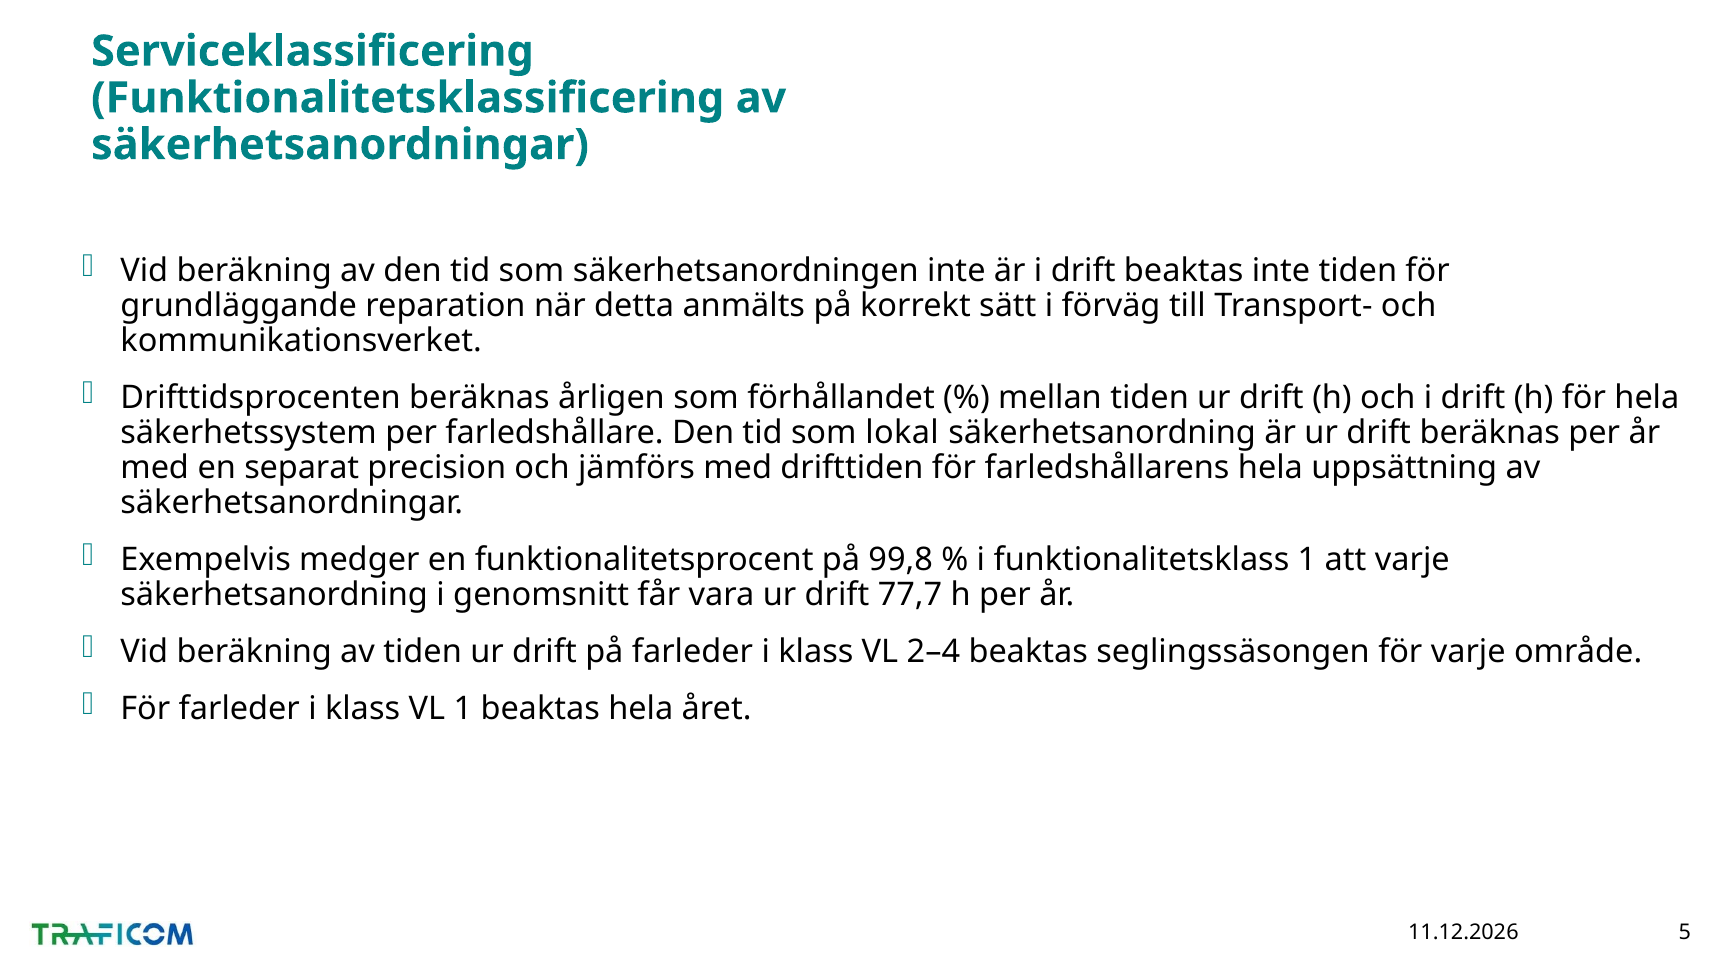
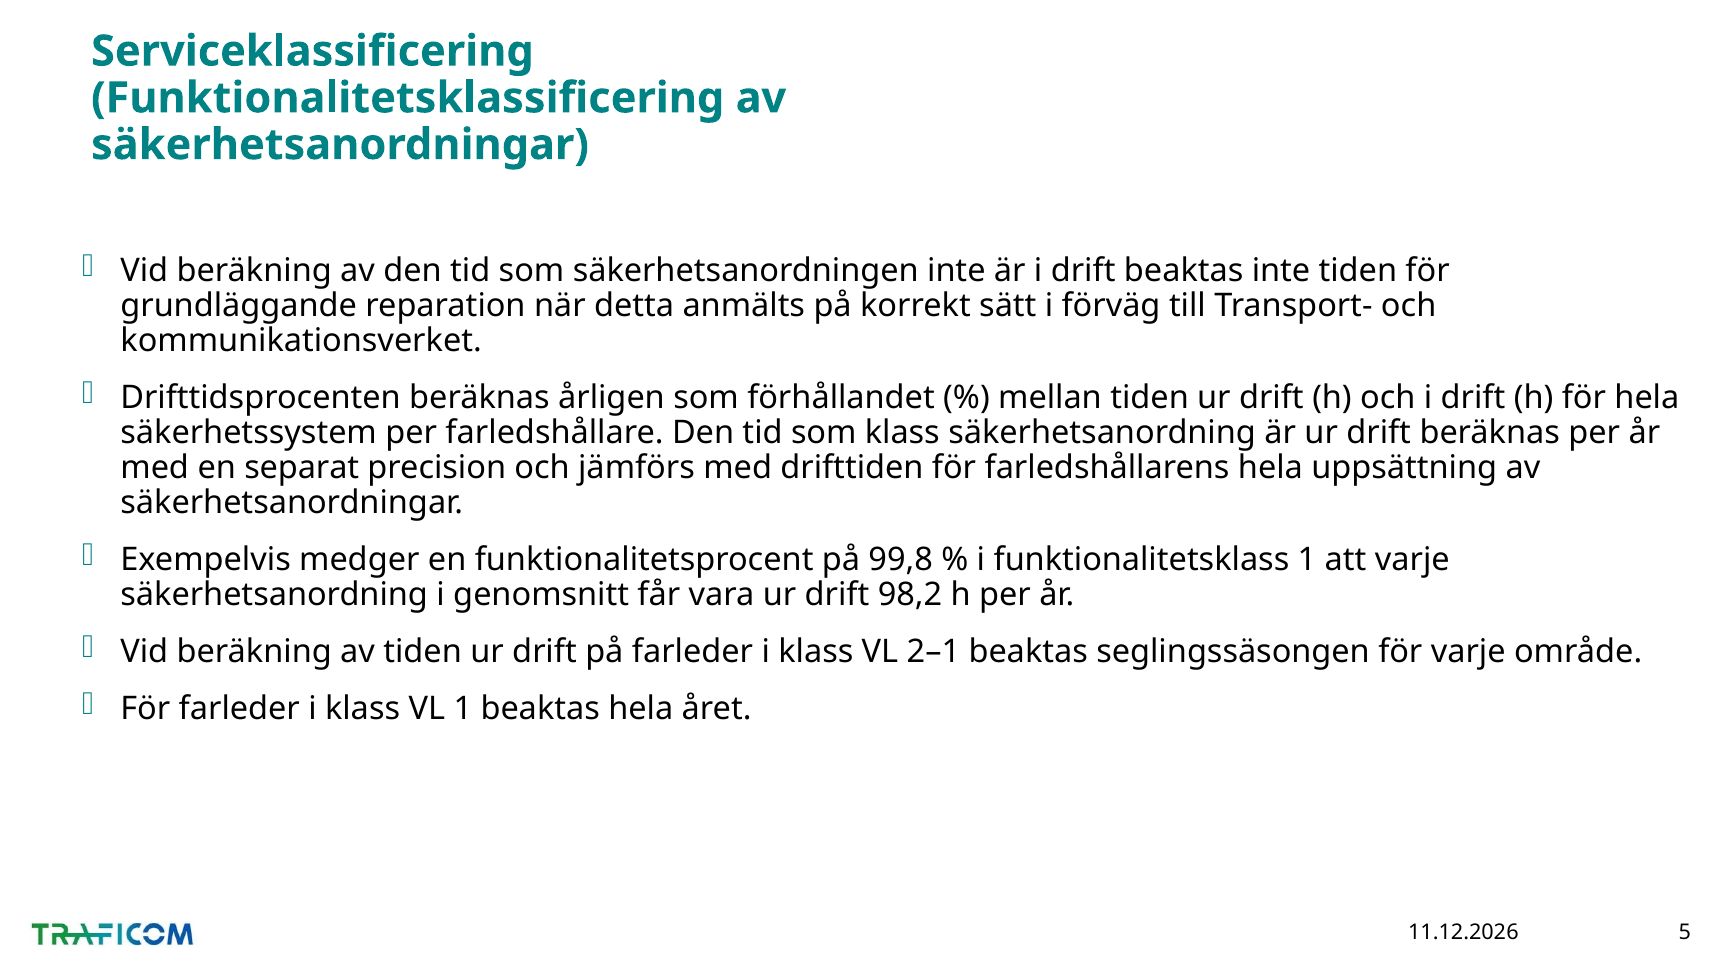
som lokal: lokal -> klass
77,7: 77,7 -> 98,2
2–4: 2–4 -> 2–1
